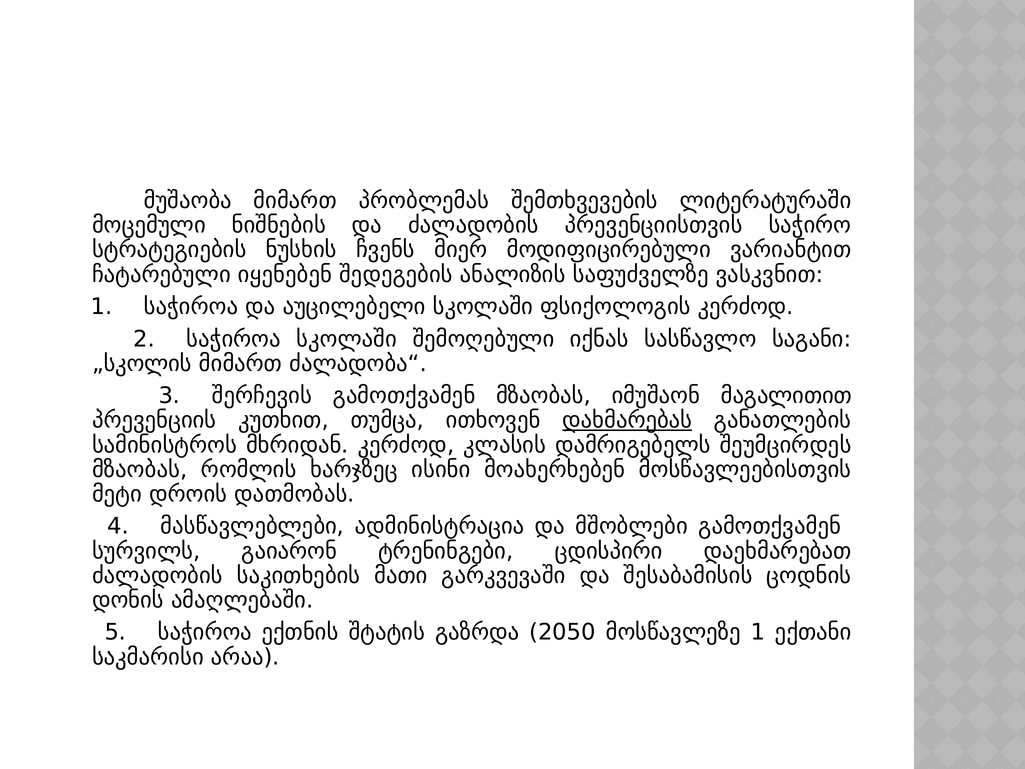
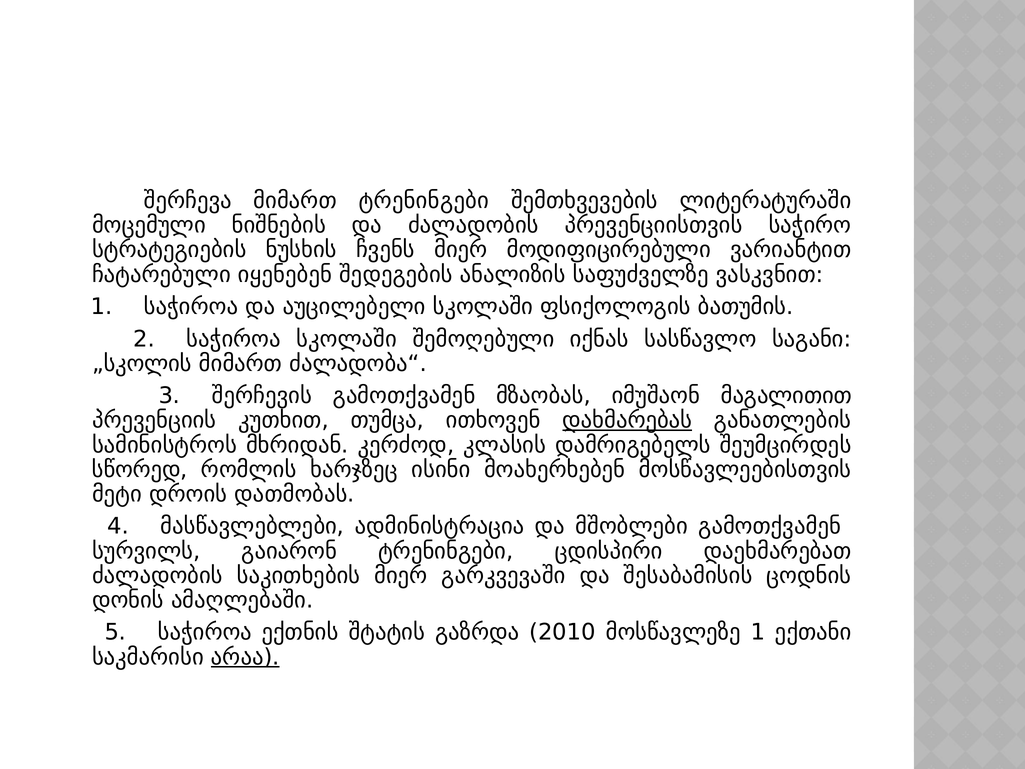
მუშაობა: მუშაობა -> შერჩევა
მიმართ პრობლემას: პრობლემას -> ტრენინგები
ფსიქოლოგის კერძოდ: კერძოდ -> ბათუმის
მზაობას at (140, 469): მზაობას -> სწორედ
საკითხების მათი: მათი -> მიერ
2050: 2050 -> 2010
არაა underline: none -> present
